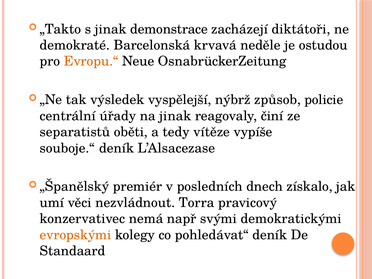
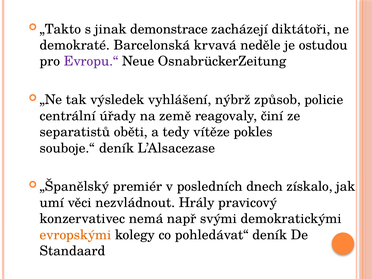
Evropu.“ colour: orange -> purple
vyspělejší: vyspělejší -> vyhlášení
na jinak: jinak -> země
vypíše: vypíše -> pokles
Torra: Torra -> Hrály
